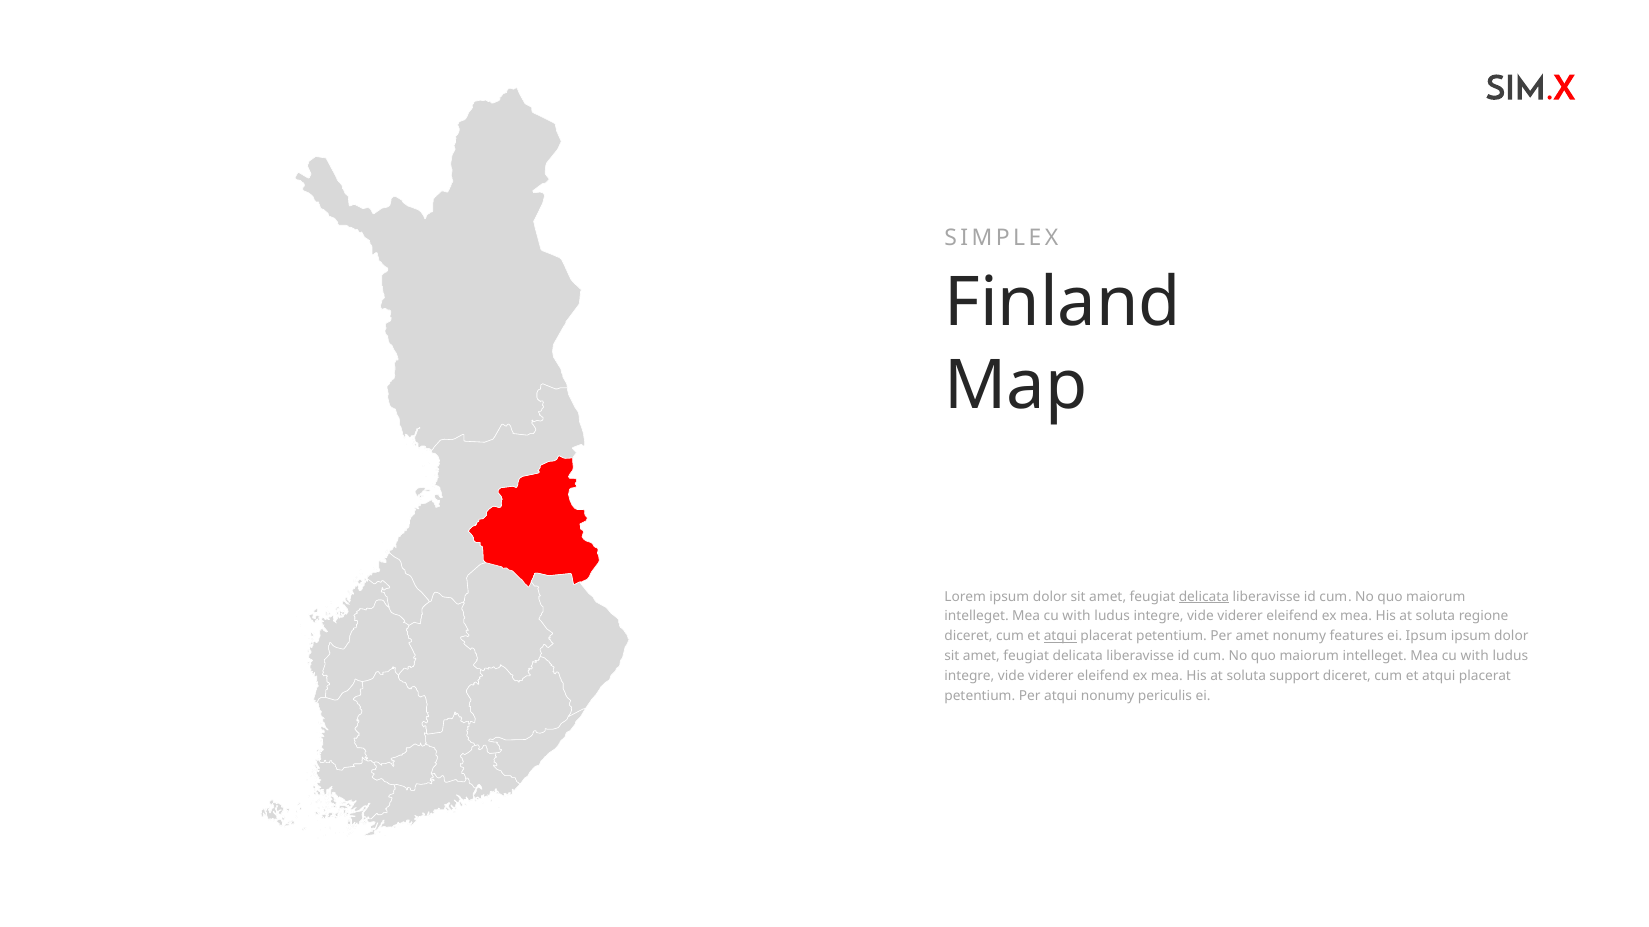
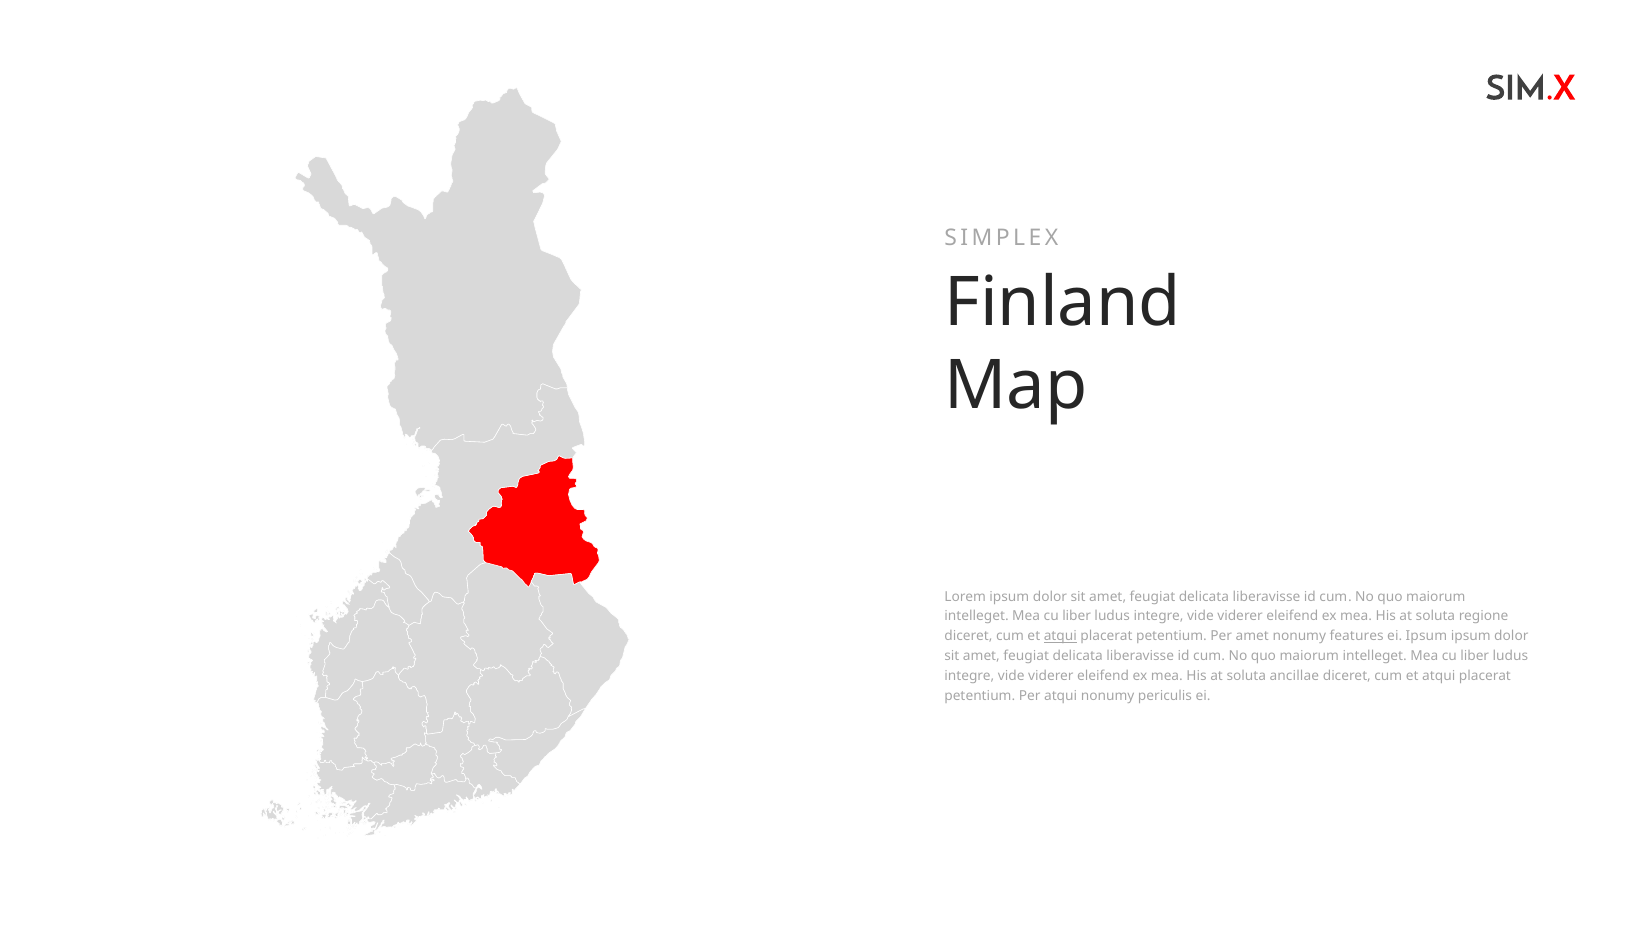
delicata at (1204, 597) underline: present -> none
with at (1077, 617): with -> liber
with at (1475, 656): with -> liber
support: support -> ancillae
